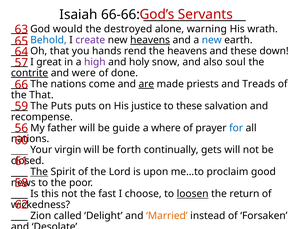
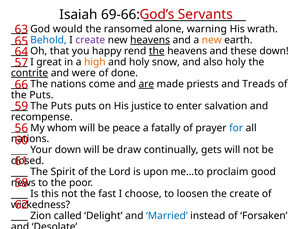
66-66: 66-66 -> 69-66
destroyed: destroyed -> ransomed
new at (212, 40) colour: blue -> orange
hands: hands -> happy
the at (157, 51) underline: none -> present
high colour: purple -> orange
also soul: soul -> holy
That at (41, 95): That -> Puts
to these: these -> enter
father: father -> whom
guide: guide -> peace
where: where -> fatally
Your virgin: virgin -> down
forth: forth -> draw
The at (39, 172) underline: present -> none
loosen underline: present -> none
the return: return -> create
Married colour: orange -> blue
